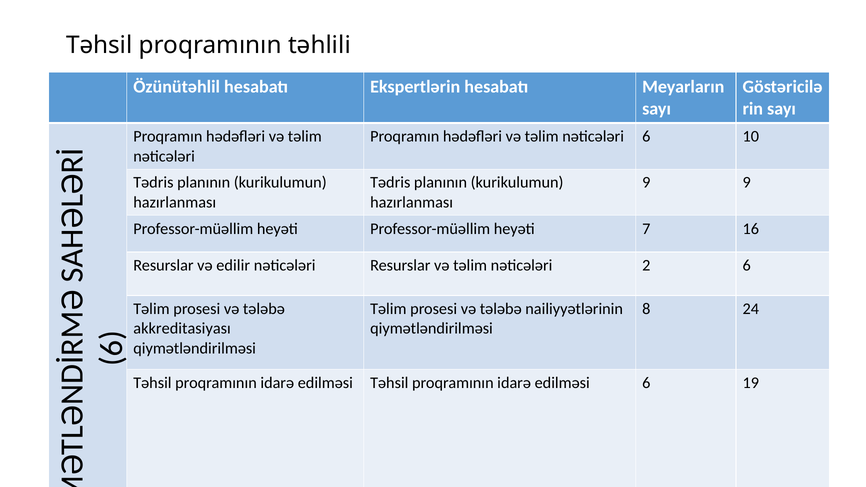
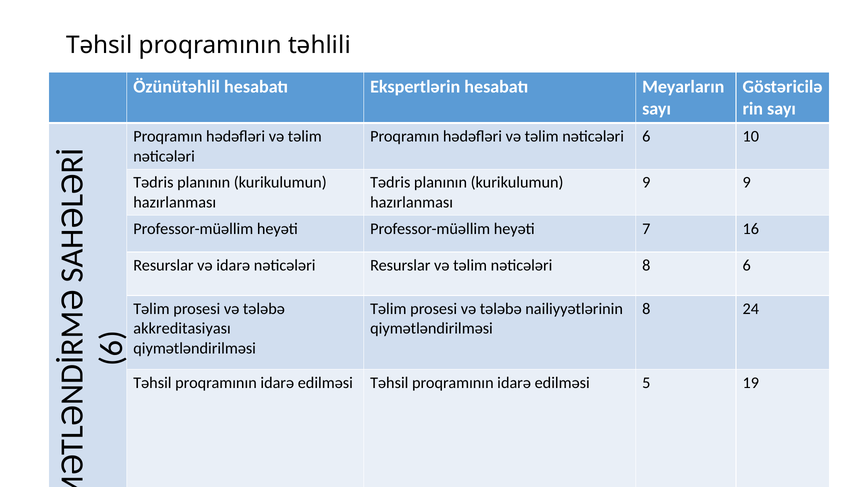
və edilir: edilir -> idarə
nəticələri 2: 2 -> 8
edilməsi 6: 6 -> 5
